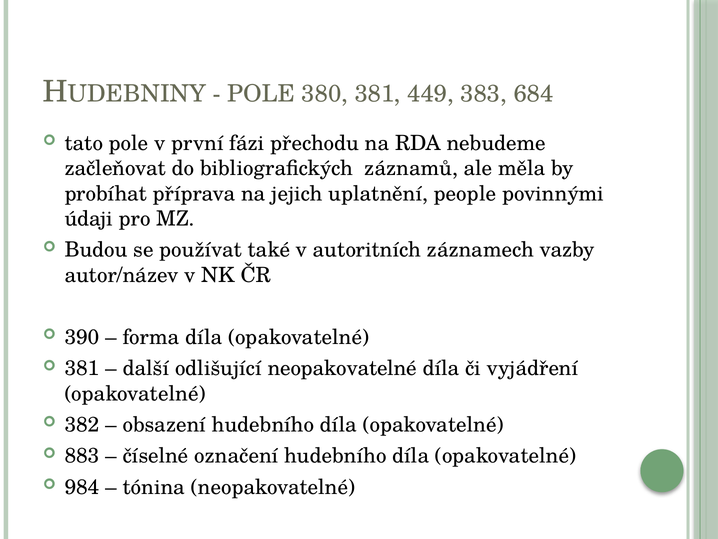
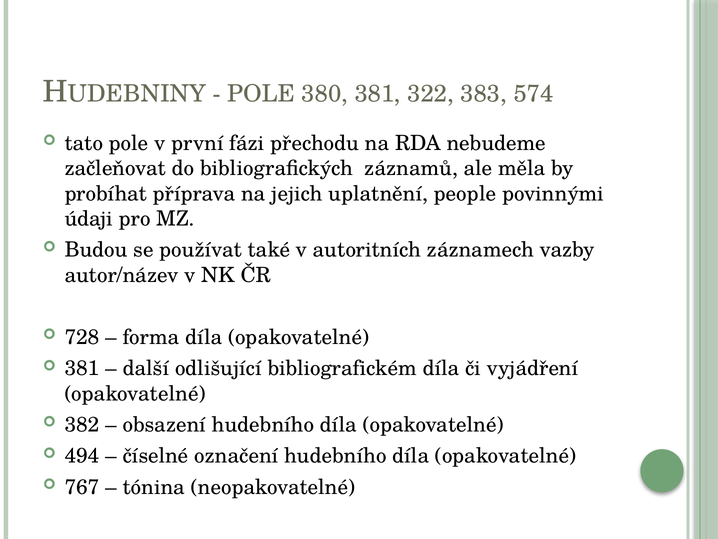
449: 449 -> 322
684: 684 -> 574
390: 390 -> 728
odlišující neopakovatelné: neopakovatelné -> bibliografickém
883: 883 -> 494
984: 984 -> 767
